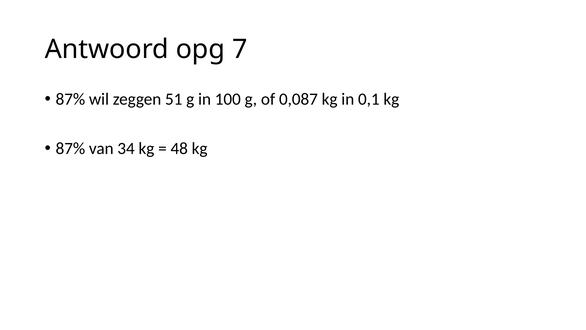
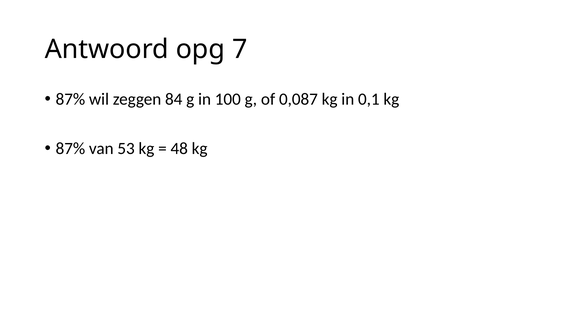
51: 51 -> 84
34: 34 -> 53
